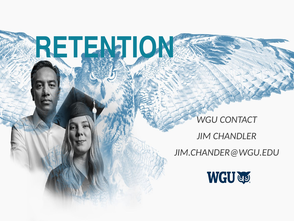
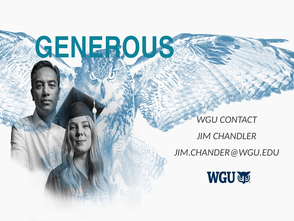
RETENTION: RETENTION -> GENEROUS
